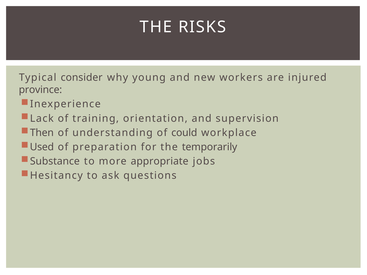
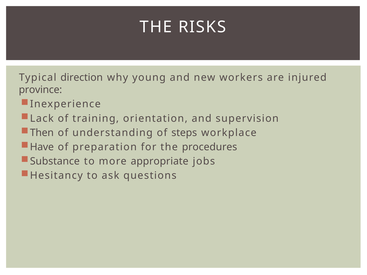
consider: consider -> direction
could: could -> steps
Used: Used -> Have
temporarily: temporarily -> procedures
